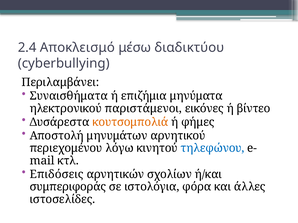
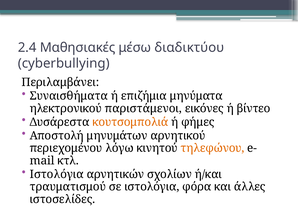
Αποκλεισμό: Αποκλεισμό -> Μαθησιακές
τηλεφώνου colour: blue -> orange
Επιδόσεις at (57, 175): Επιδόσεις -> Ιστολόγια
συμπεριφοράς: συμπεριφοράς -> τραυματισμού
